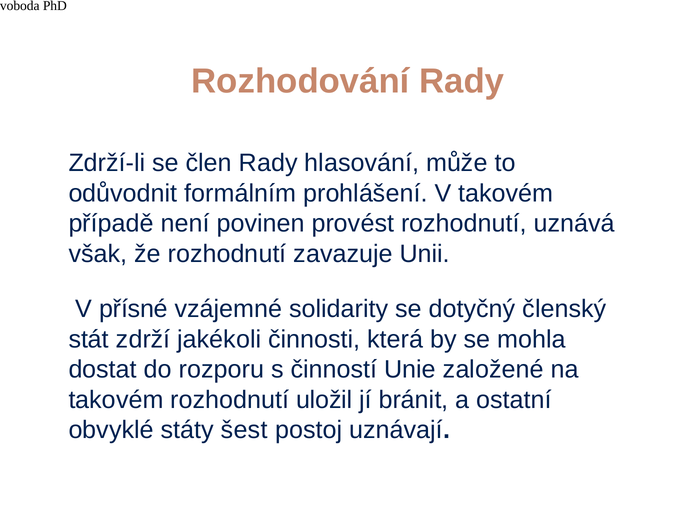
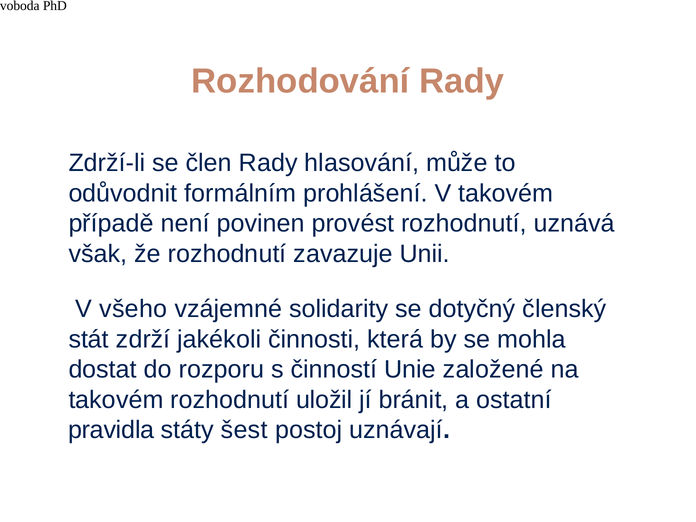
přísné: přísné -> všeho
obvyklé: obvyklé -> pravidla
